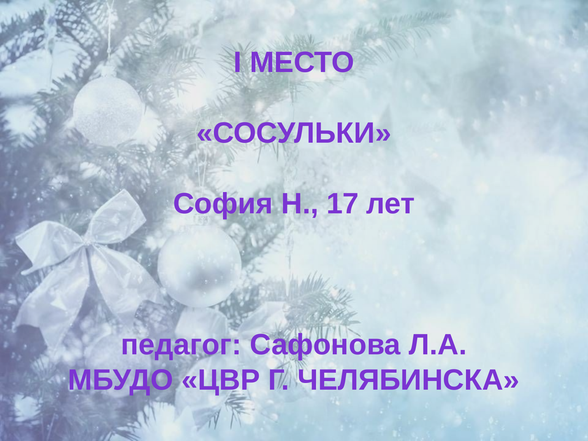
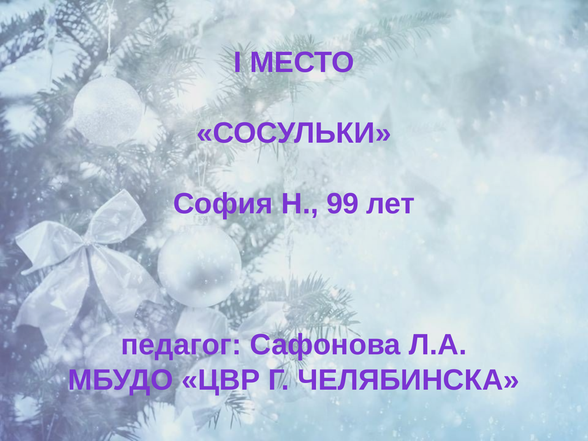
17: 17 -> 99
